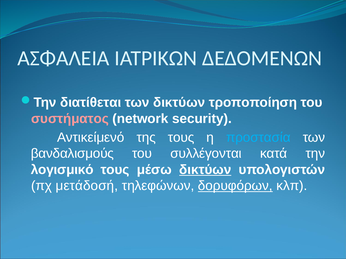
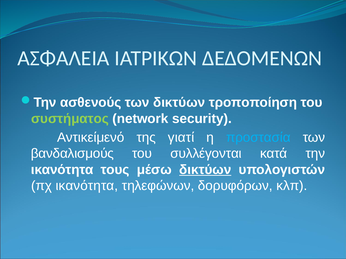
διατίθεται: διατίθεται -> ασθενούς
συστήματος colour: pink -> light green
της τους: τους -> γιατί
λογισμικό at (62, 170): λογισμικό -> ικανότητα
πχ μετάδοσή: μετάδοσή -> ικανότητα
δορυφόρων underline: present -> none
